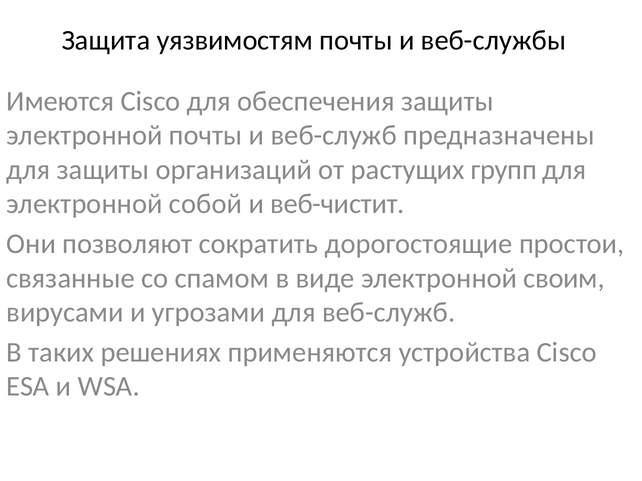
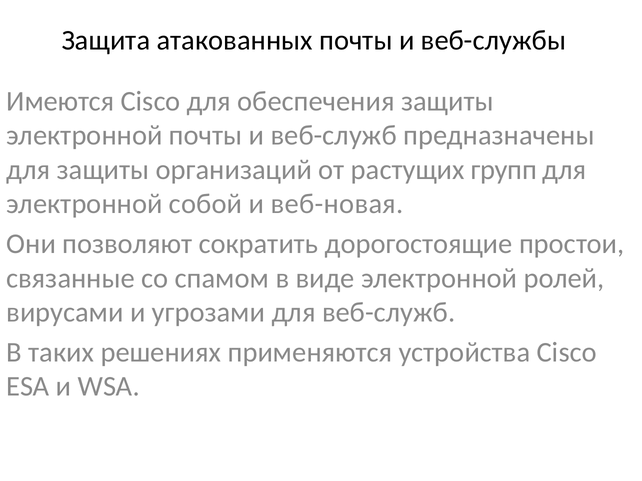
уязвимостям: уязвимостям -> атакованных
веб-чистит: веб-чистит -> веб-новая
своим: своим -> ролей
